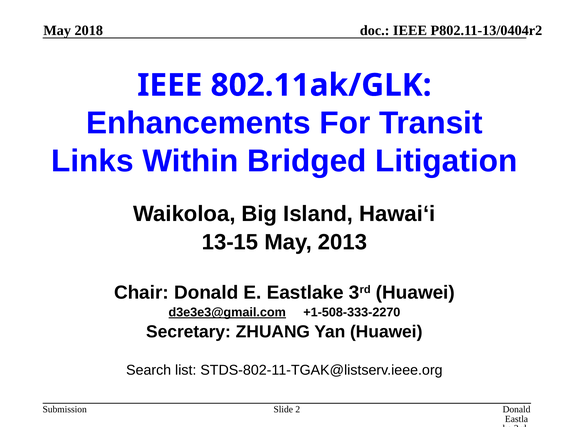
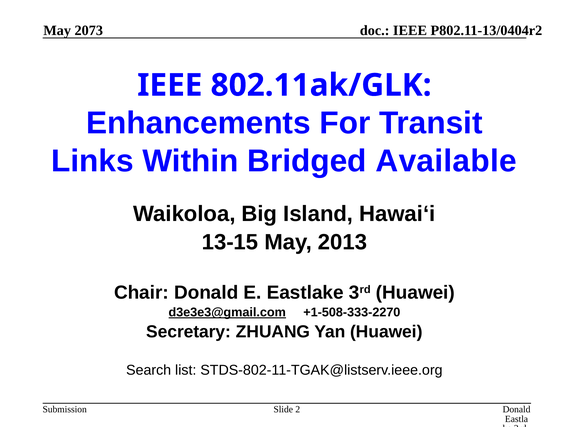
2018: 2018 -> 2073
Litigation: Litigation -> Available
